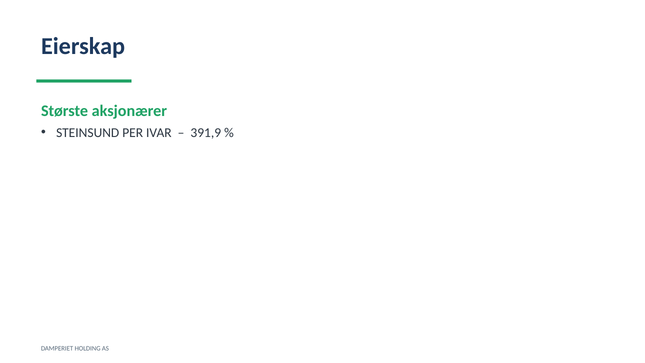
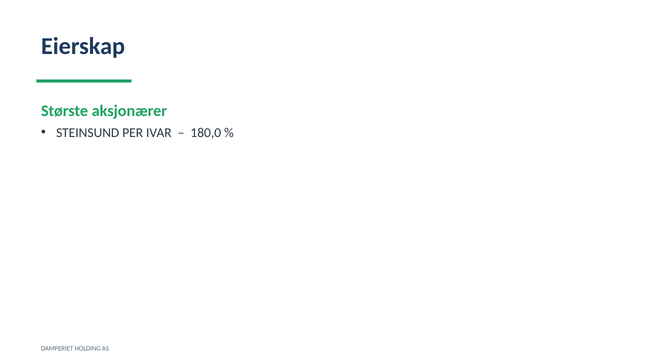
391,9: 391,9 -> 180,0
